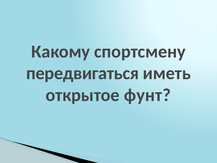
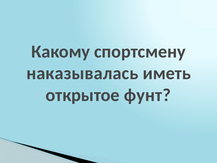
передвигаться: передвигаться -> наказывалась
